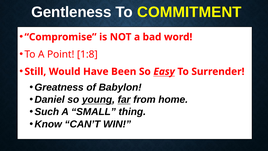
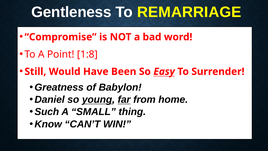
COMMITMENT: COMMITMENT -> REMARRIAGE
